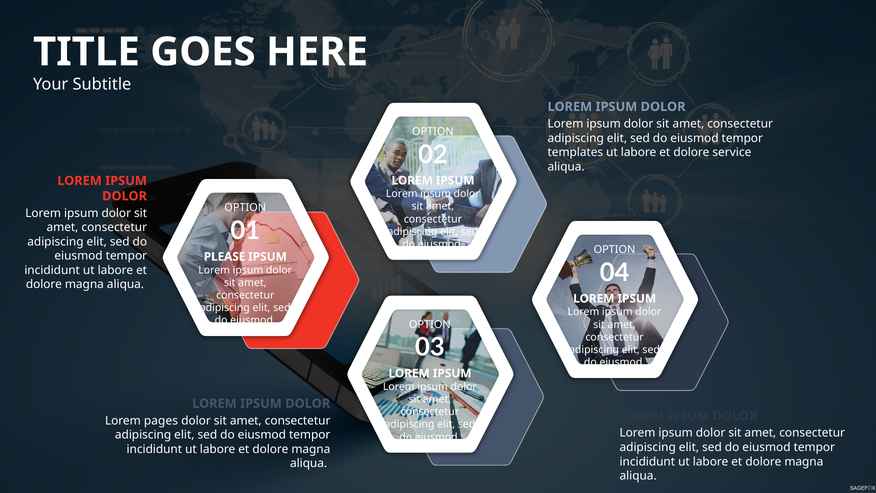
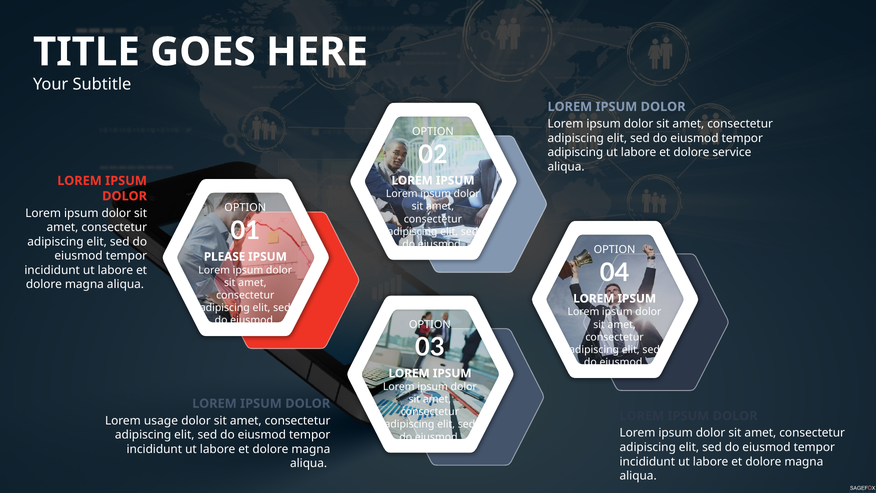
templates at (575, 152): templates -> adipiscing
pages: pages -> usage
